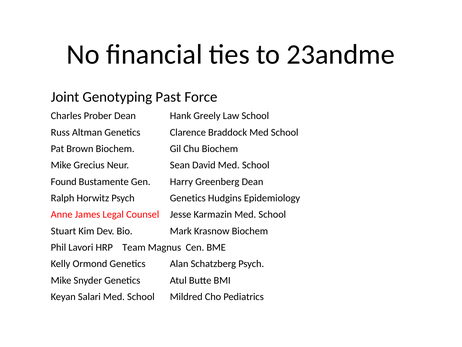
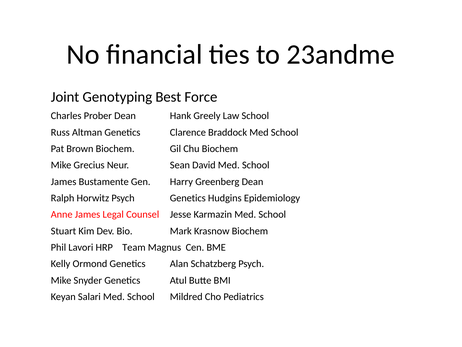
Past: Past -> Best
Found at (64, 181): Found -> James
